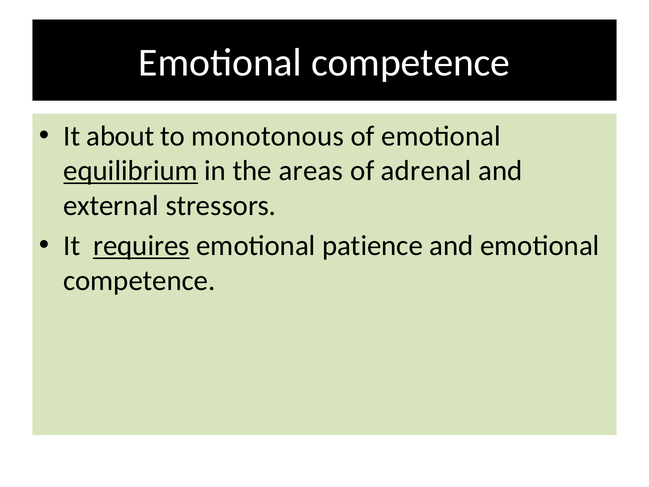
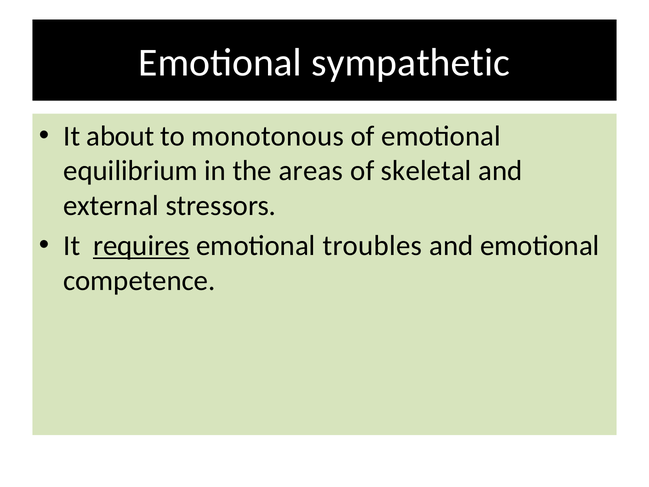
competence at (411, 63): competence -> sympathetic
equilibrium underline: present -> none
adrenal: adrenal -> skeletal
patience: patience -> troubles
